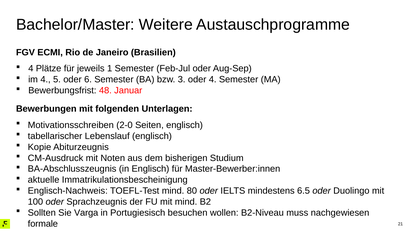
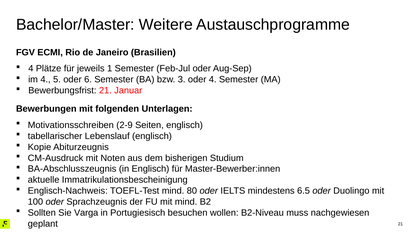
Bewerbungsfrist 48: 48 -> 21
2-0: 2-0 -> 2-9
formale: formale -> geplant
